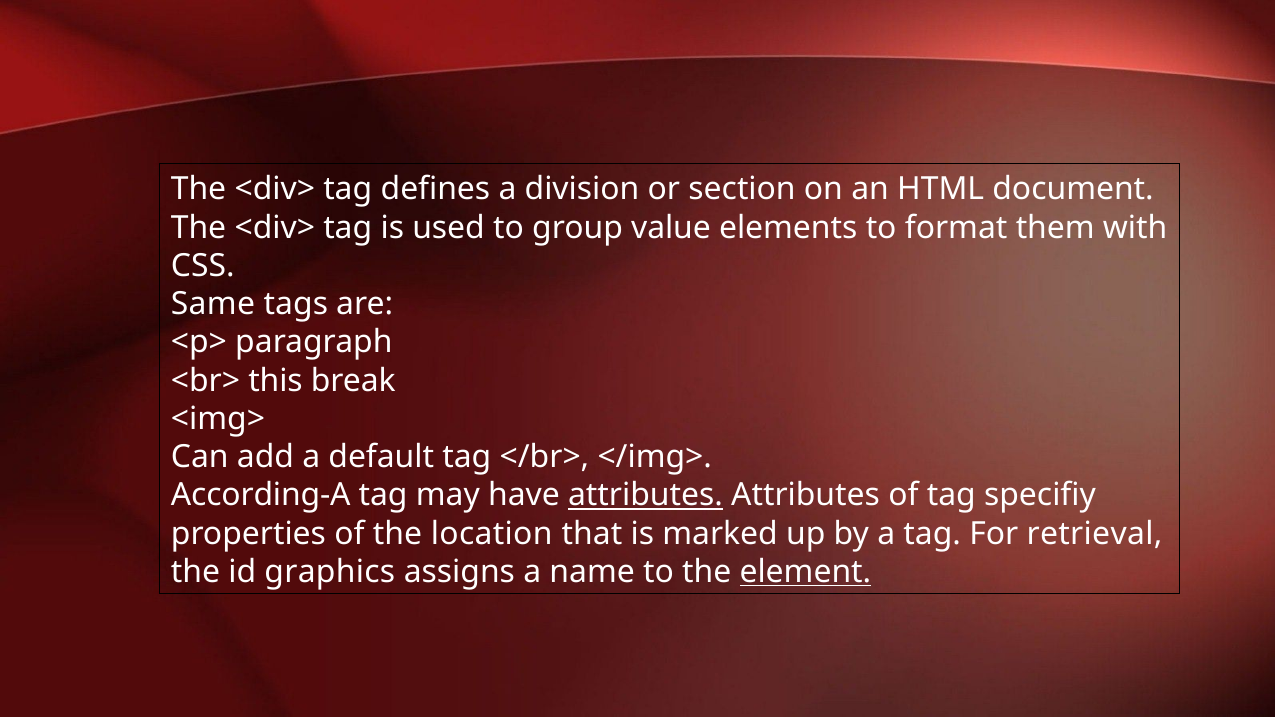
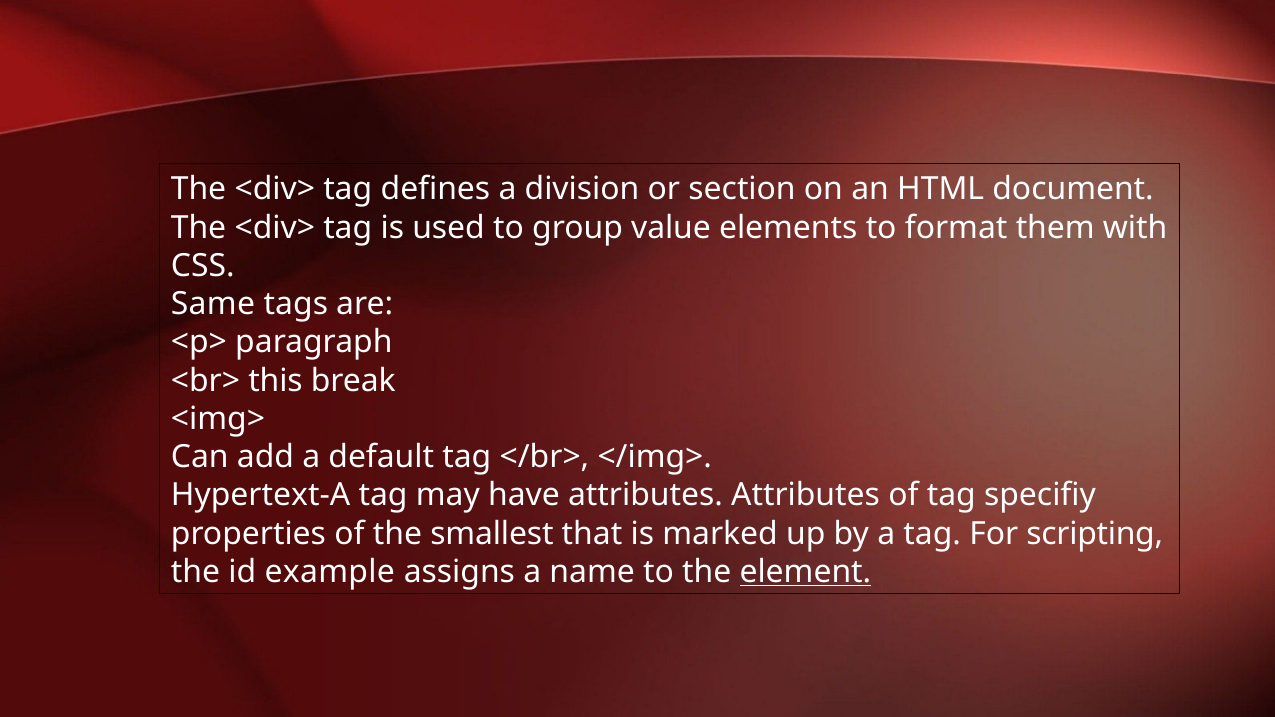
According-A: According-A -> Hypertext-A
attributes at (645, 496) underline: present -> none
location: location -> smallest
retrieval: retrieval -> scripting
graphics: graphics -> example
